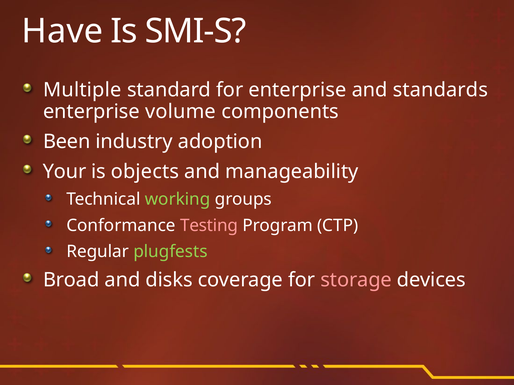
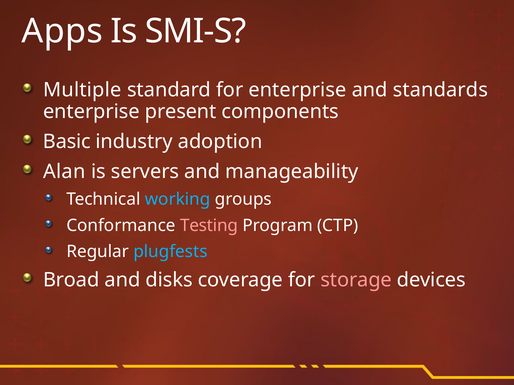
Have: Have -> Apps
volume: volume -> present
Been: Been -> Basic
Your: Your -> Alan
objects: objects -> servers
working colour: light green -> light blue
plugfests colour: light green -> light blue
